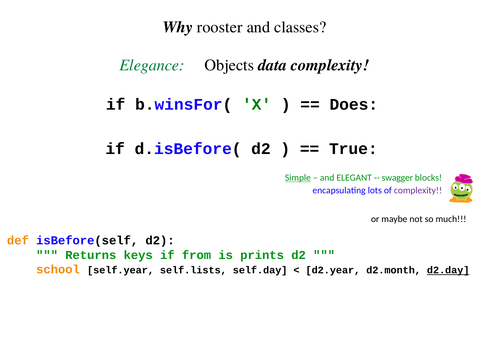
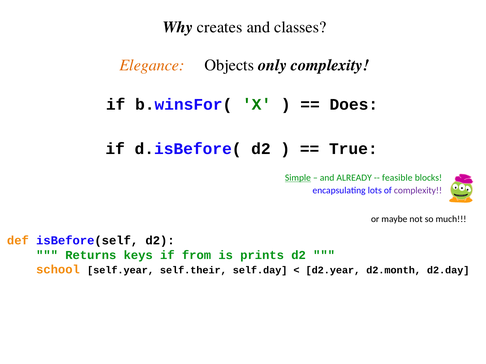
rooster: rooster -> creates
Elegance colour: green -> orange
data: data -> only
ELEGANT: ELEGANT -> ALREADY
swagger: swagger -> feasible
self.lists: self.lists -> self.their
d2.day underline: present -> none
